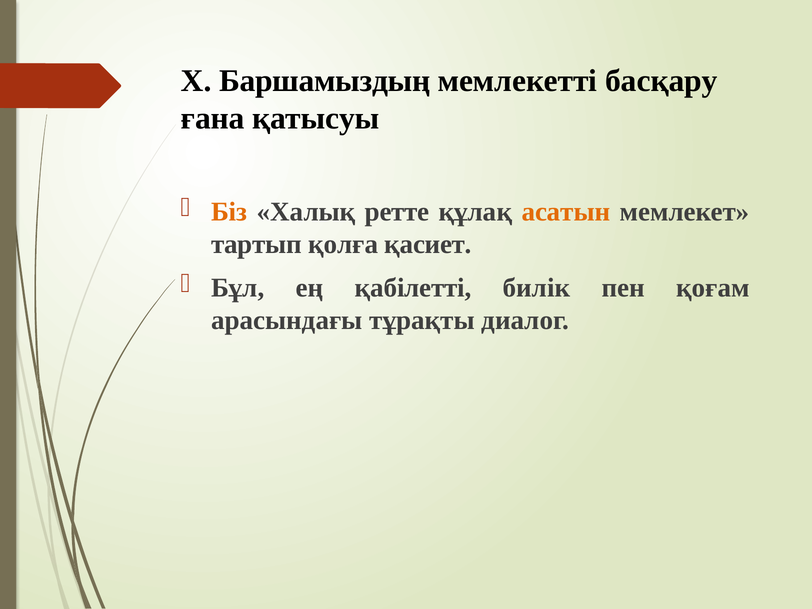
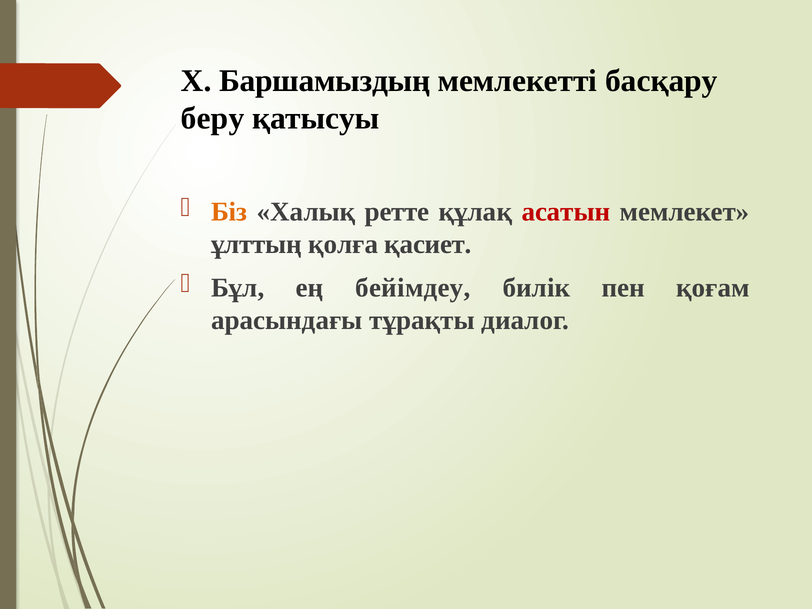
ғана: ғана -> беру
асатын colour: orange -> red
тартып: тартып -> ұлттың
қабілетті: қабілетті -> бейімдеу
